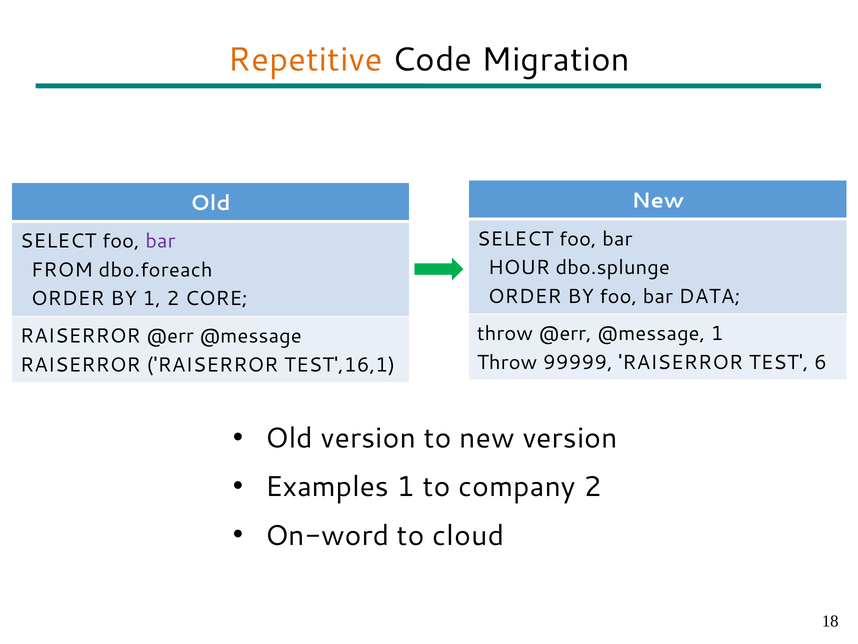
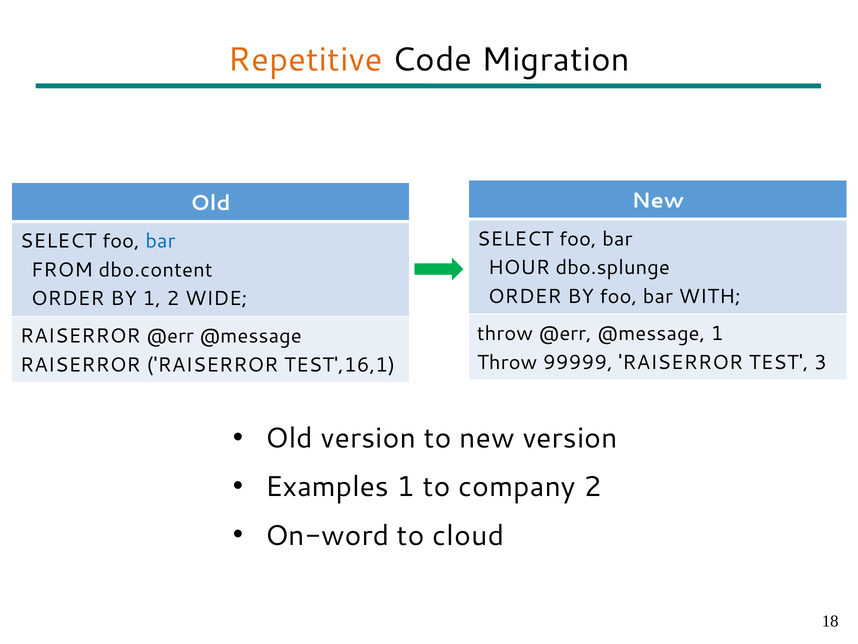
bar at (160, 241) colour: purple -> blue
dbo.foreach: dbo.foreach -> dbo.content
DATA: DATA -> WITH
CORE: CORE -> WIDE
6: 6 -> 3
